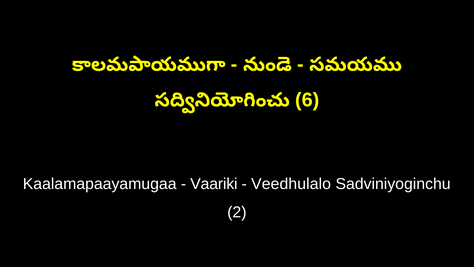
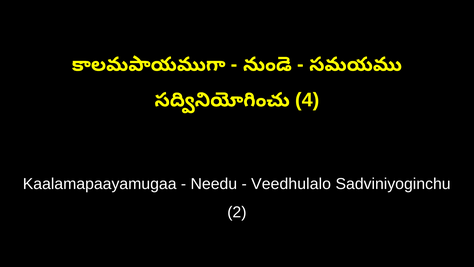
6: 6 -> 4
Vaariki: Vaariki -> Needu
